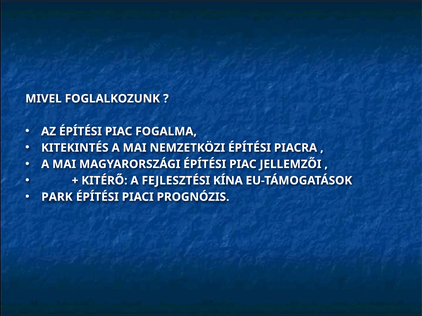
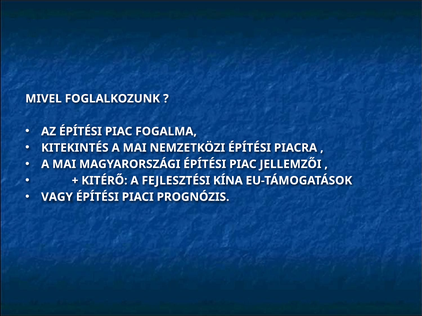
PARK: PARK -> VAGY
